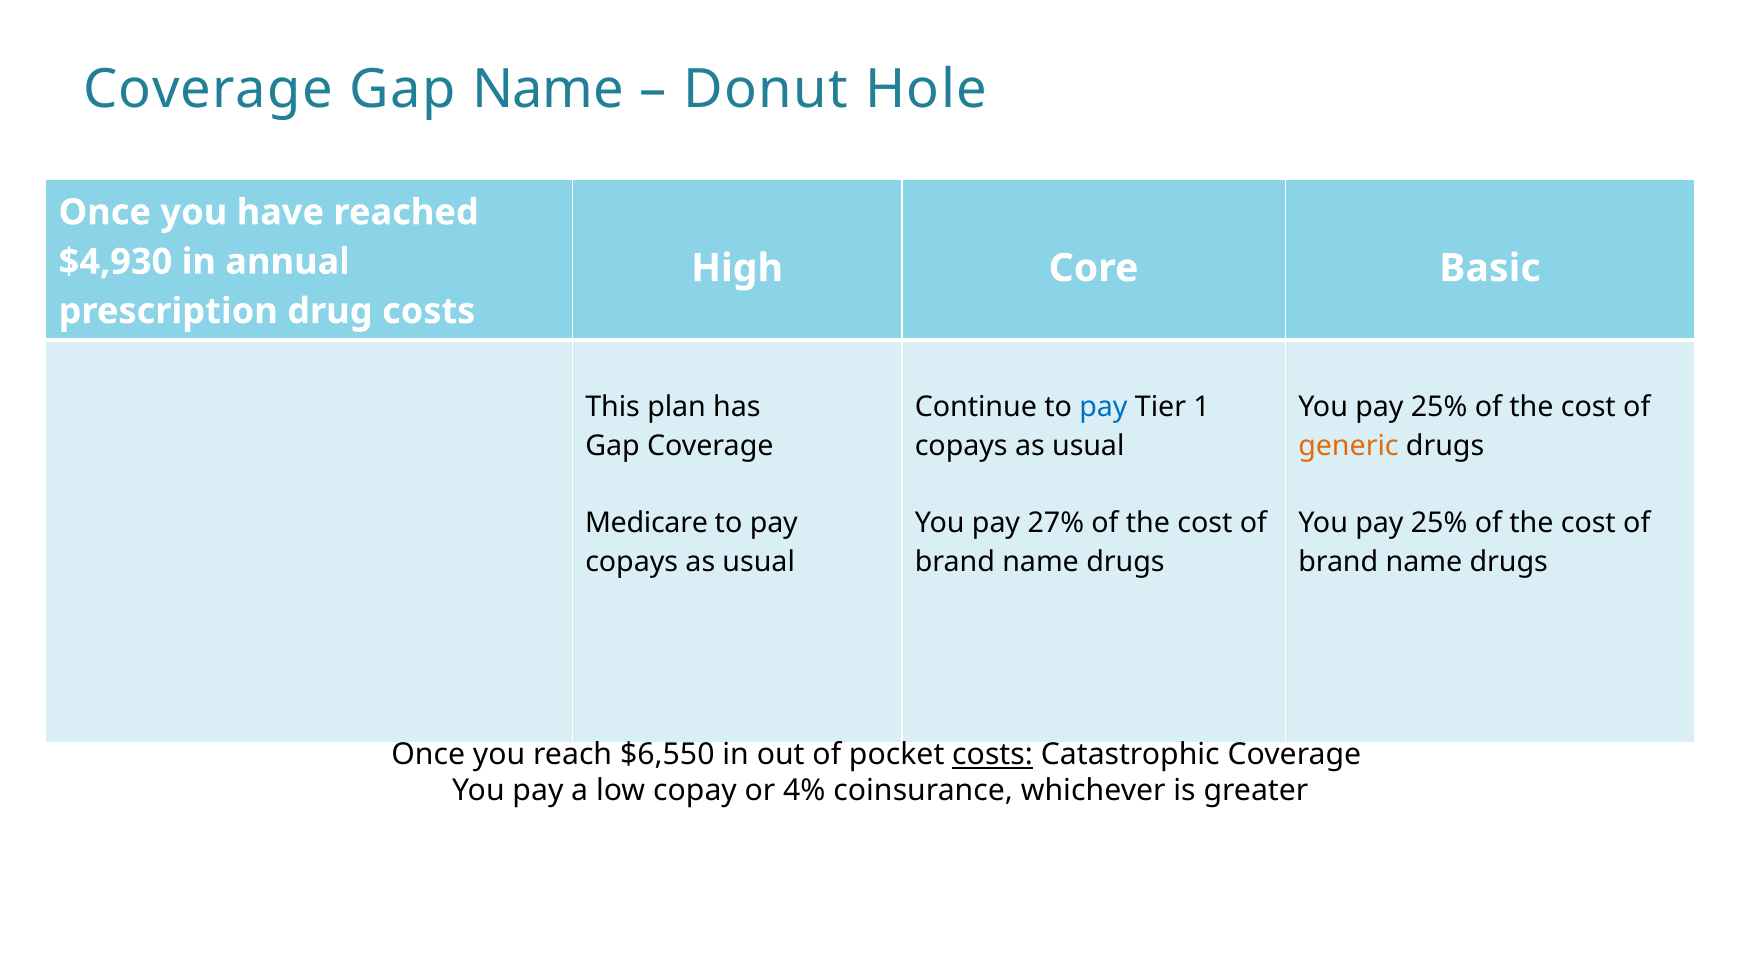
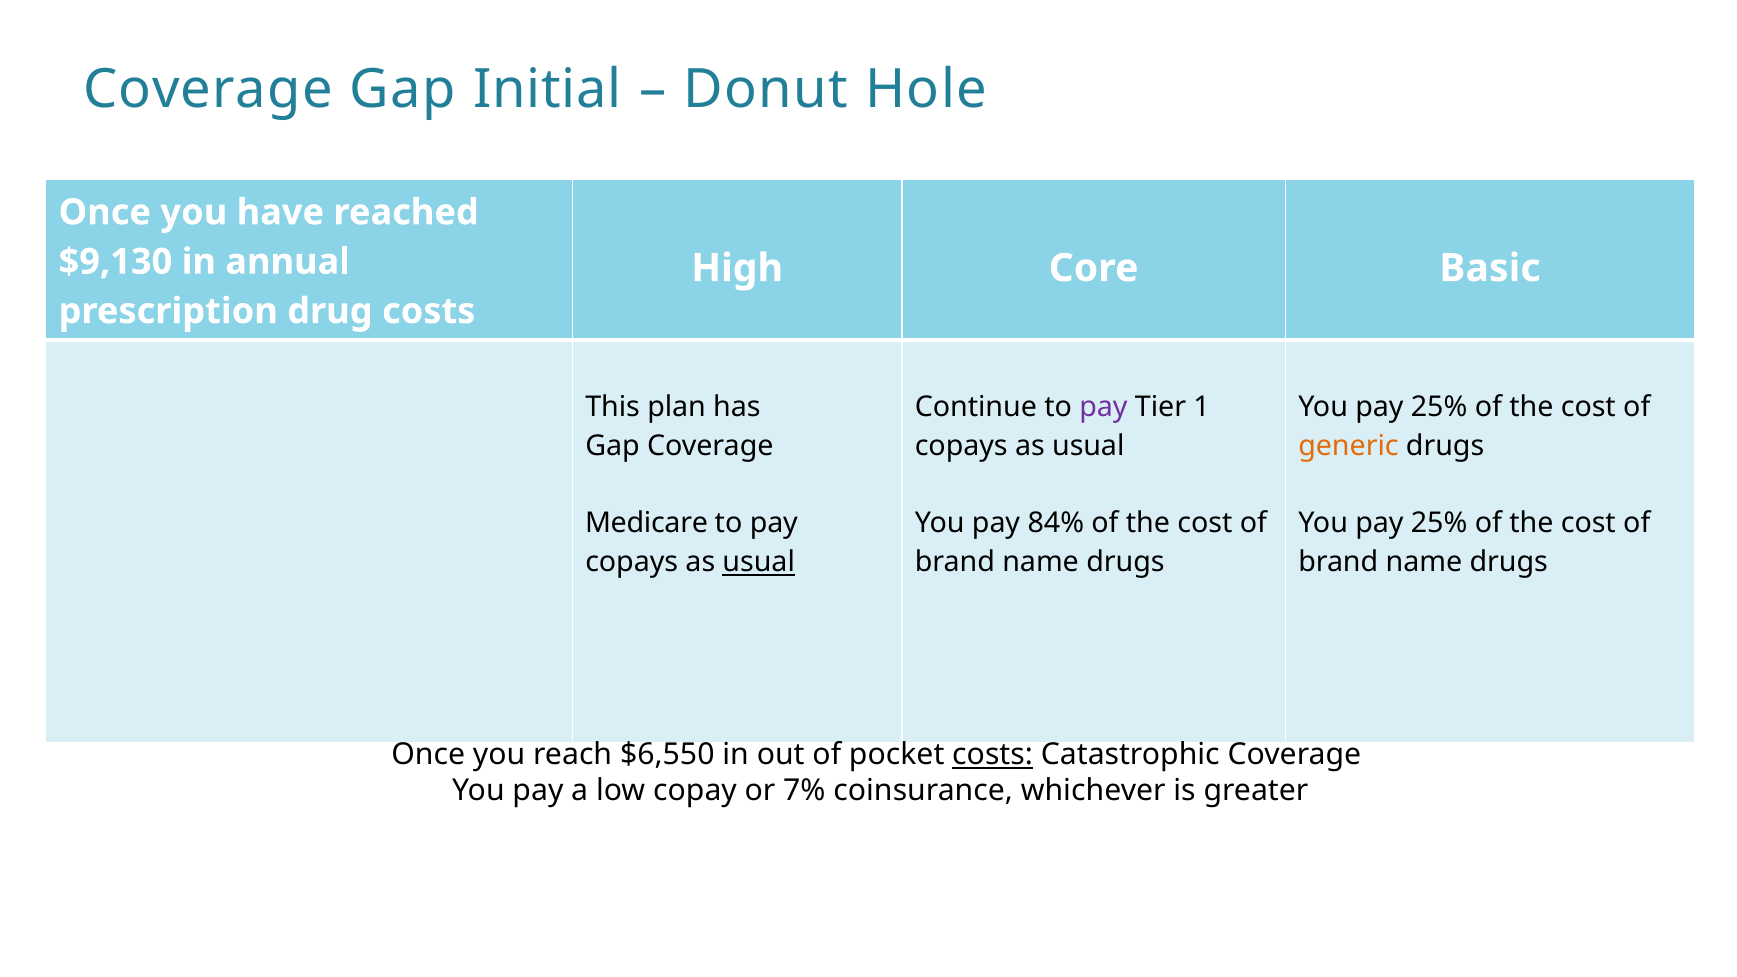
Gap Name: Name -> Initial
$4,930: $4,930 -> $9,130
pay at (1103, 407) colour: blue -> purple
27%: 27% -> 84%
usual at (759, 562) underline: none -> present
4%: 4% -> 7%
